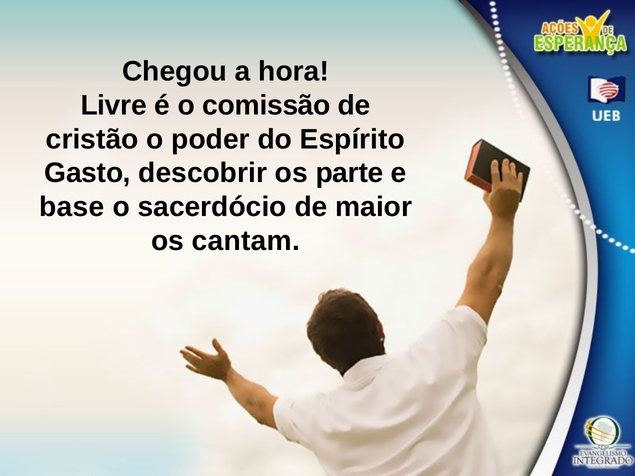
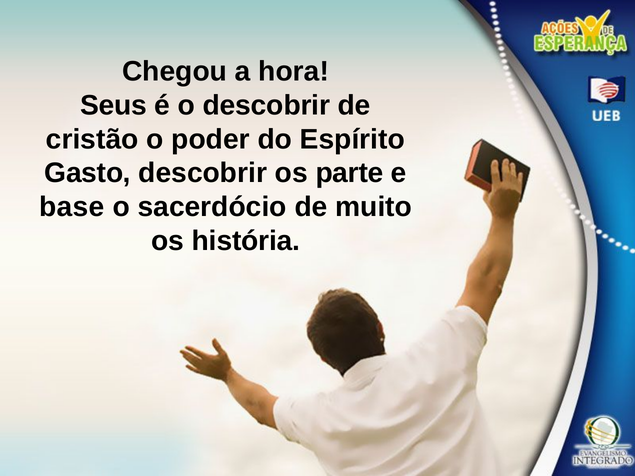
Livre: Livre -> Seus
o comissão: comissão -> descobrir
maior: maior -> muito
cantam: cantam -> história
